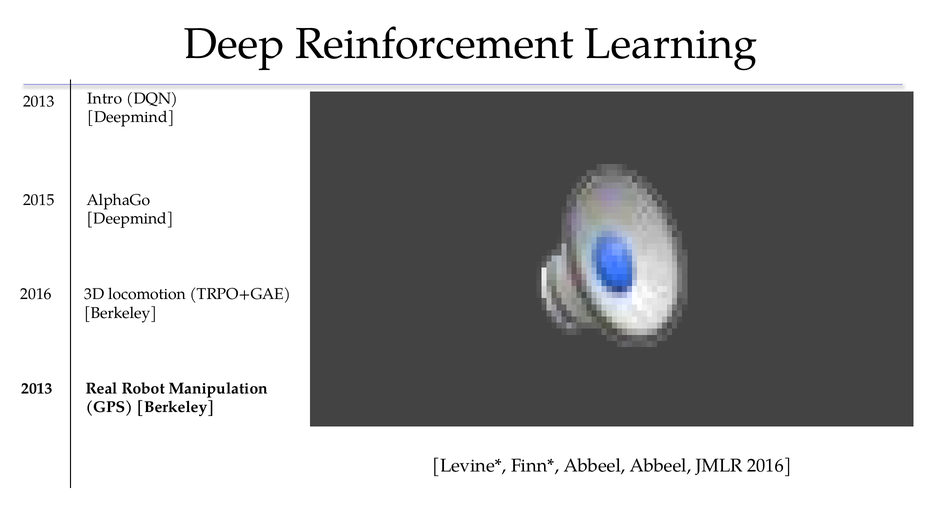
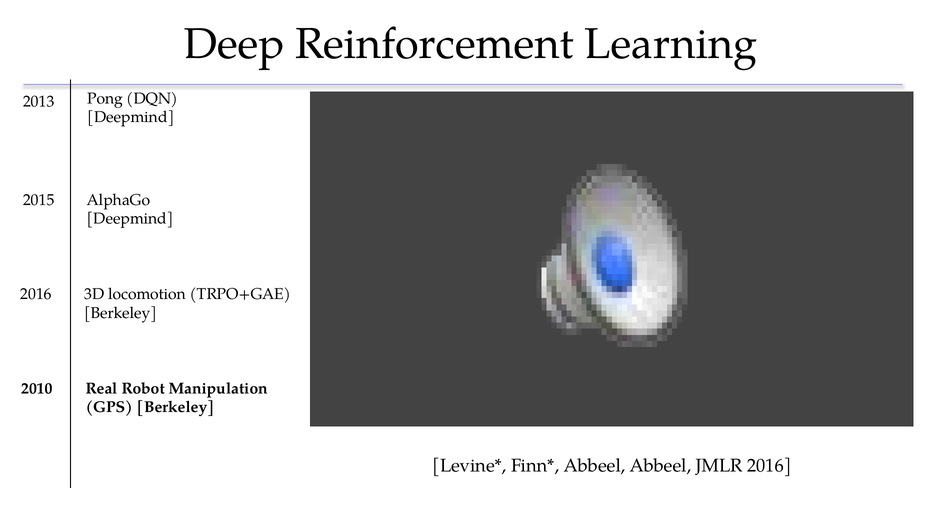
Intro: Intro -> Pong
2013 at (37, 388): 2013 -> 2010
